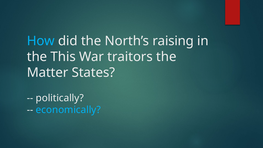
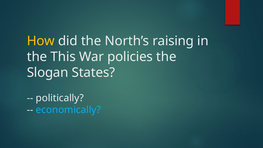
How colour: light blue -> yellow
traitors: traitors -> policies
Matter: Matter -> Slogan
